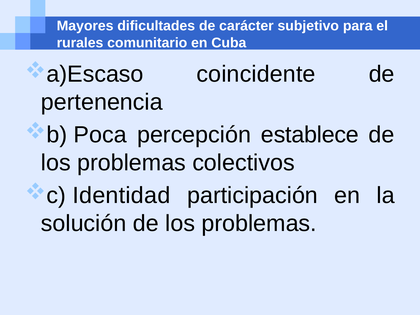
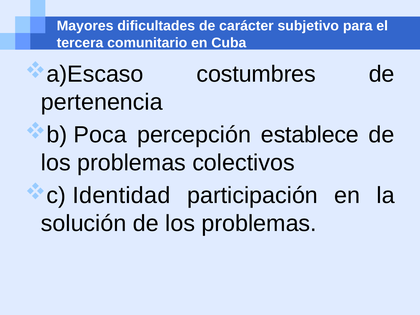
rurales: rurales -> tercera
coincidente: coincidente -> costumbres
